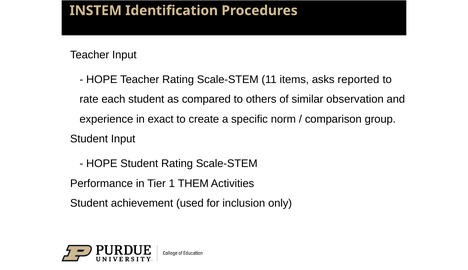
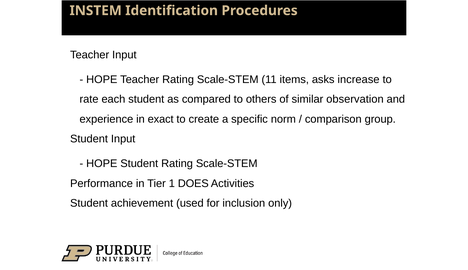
reported: reported -> increase
THEM: THEM -> DOES
